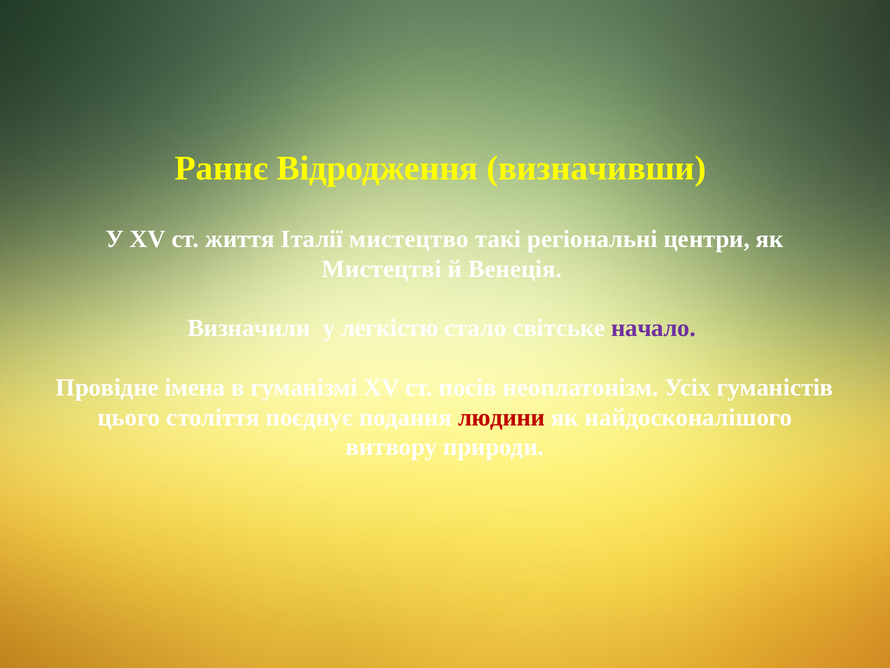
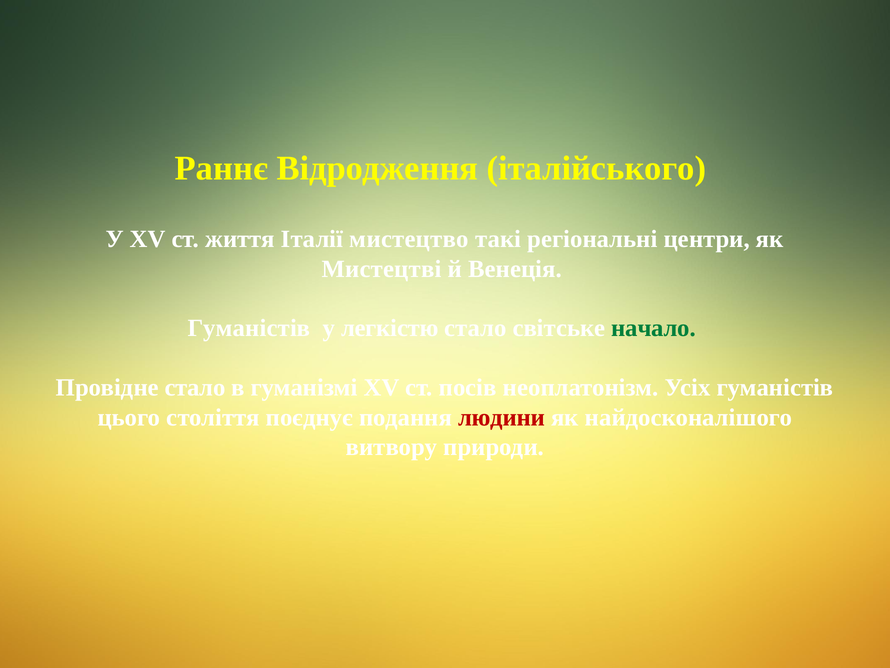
визначивши: визначивши -> італійського
Визначили at (249, 328): Визначили -> Гуманістів
начало colour: purple -> green
Провідне імена: імена -> стало
